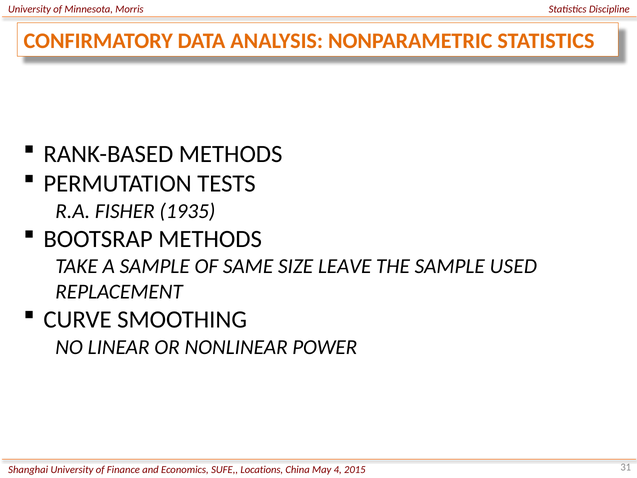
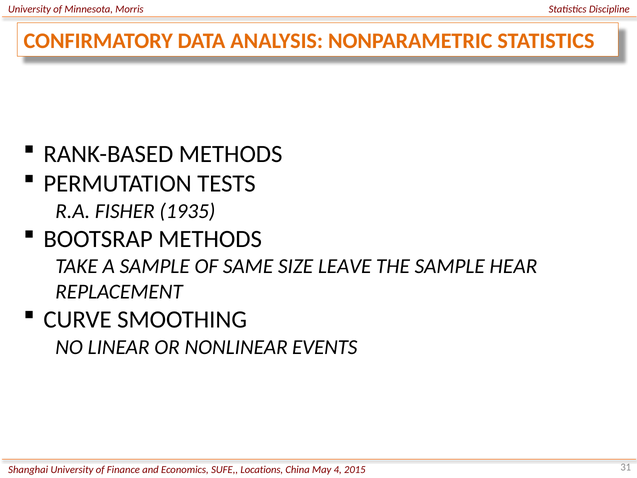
USED: USED -> HEAR
POWER: POWER -> EVENTS
